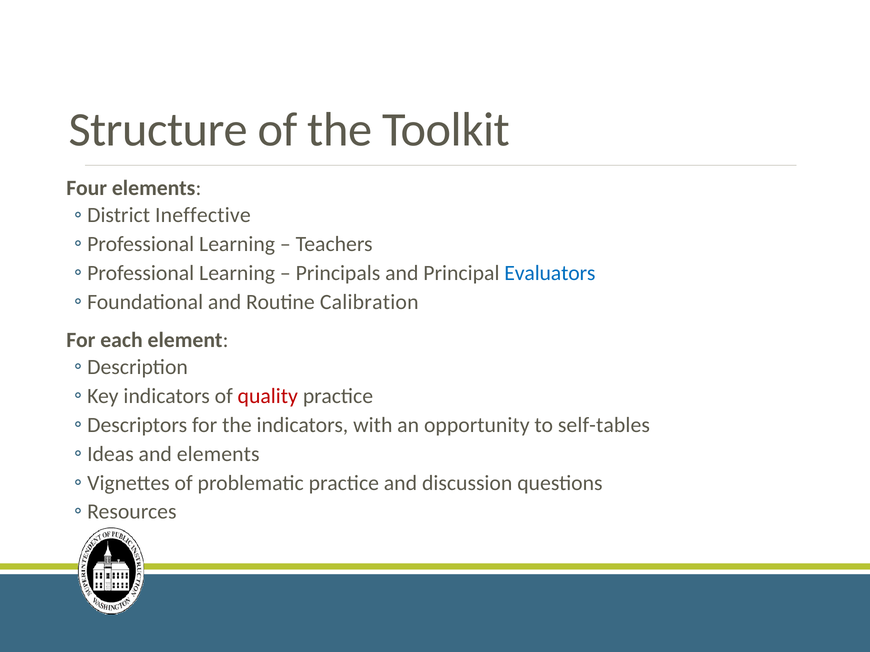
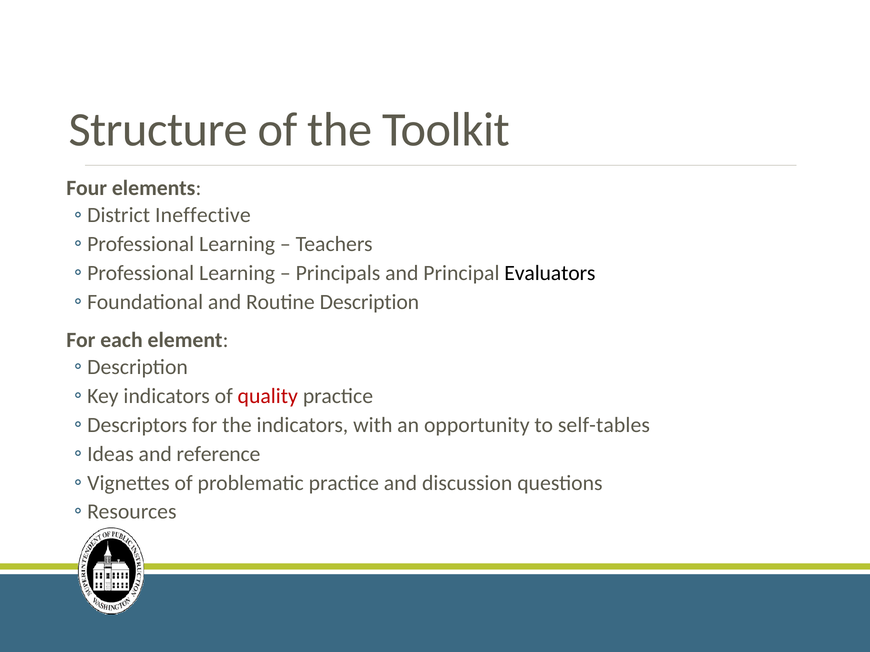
Evaluators colour: blue -> black
Calibration: Calibration -> Description
and elements: elements -> reference
